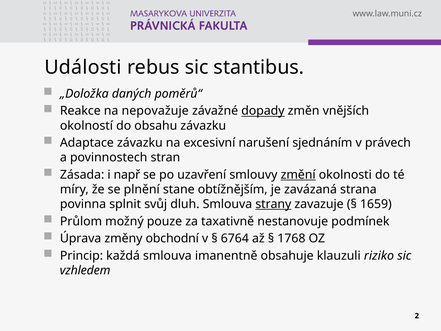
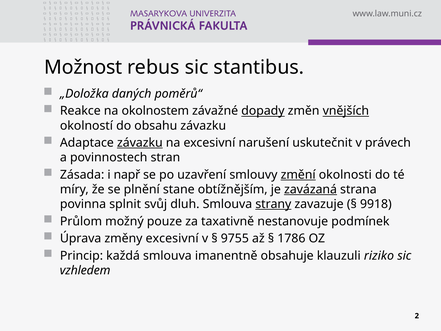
Události: Události -> Možnost
nepovažuje: nepovažuje -> okolnostem
vnějších underline: none -> present
závazku at (140, 143) underline: none -> present
sjednáním: sjednáním -> uskutečnit
zavázaná underline: none -> present
1659: 1659 -> 9918
změny obchodní: obchodní -> excesivní
6764: 6764 -> 9755
1768: 1768 -> 1786
